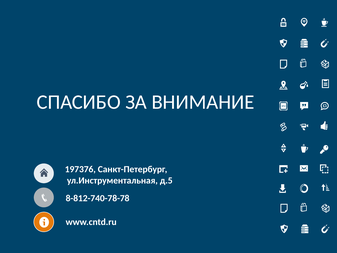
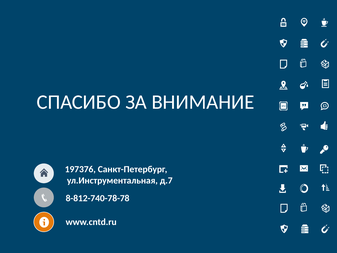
д.5: д.5 -> д.7
